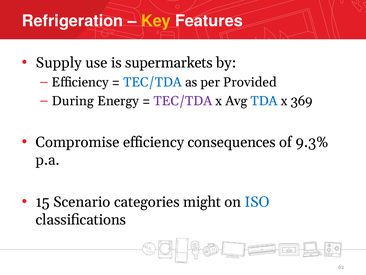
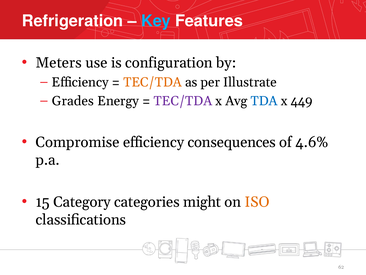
Key colour: yellow -> light blue
Supply: Supply -> Meters
supermarkets: supermarkets -> configuration
TEC/TDA at (153, 82) colour: blue -> orange
Provided: Provided -> Illustrate
During: During -> Grades
369: 369 -> 449
9.3%: 9.3% -> 4.6%
Scenario: Scenario -> Category
ISO colour: blue -> orange
